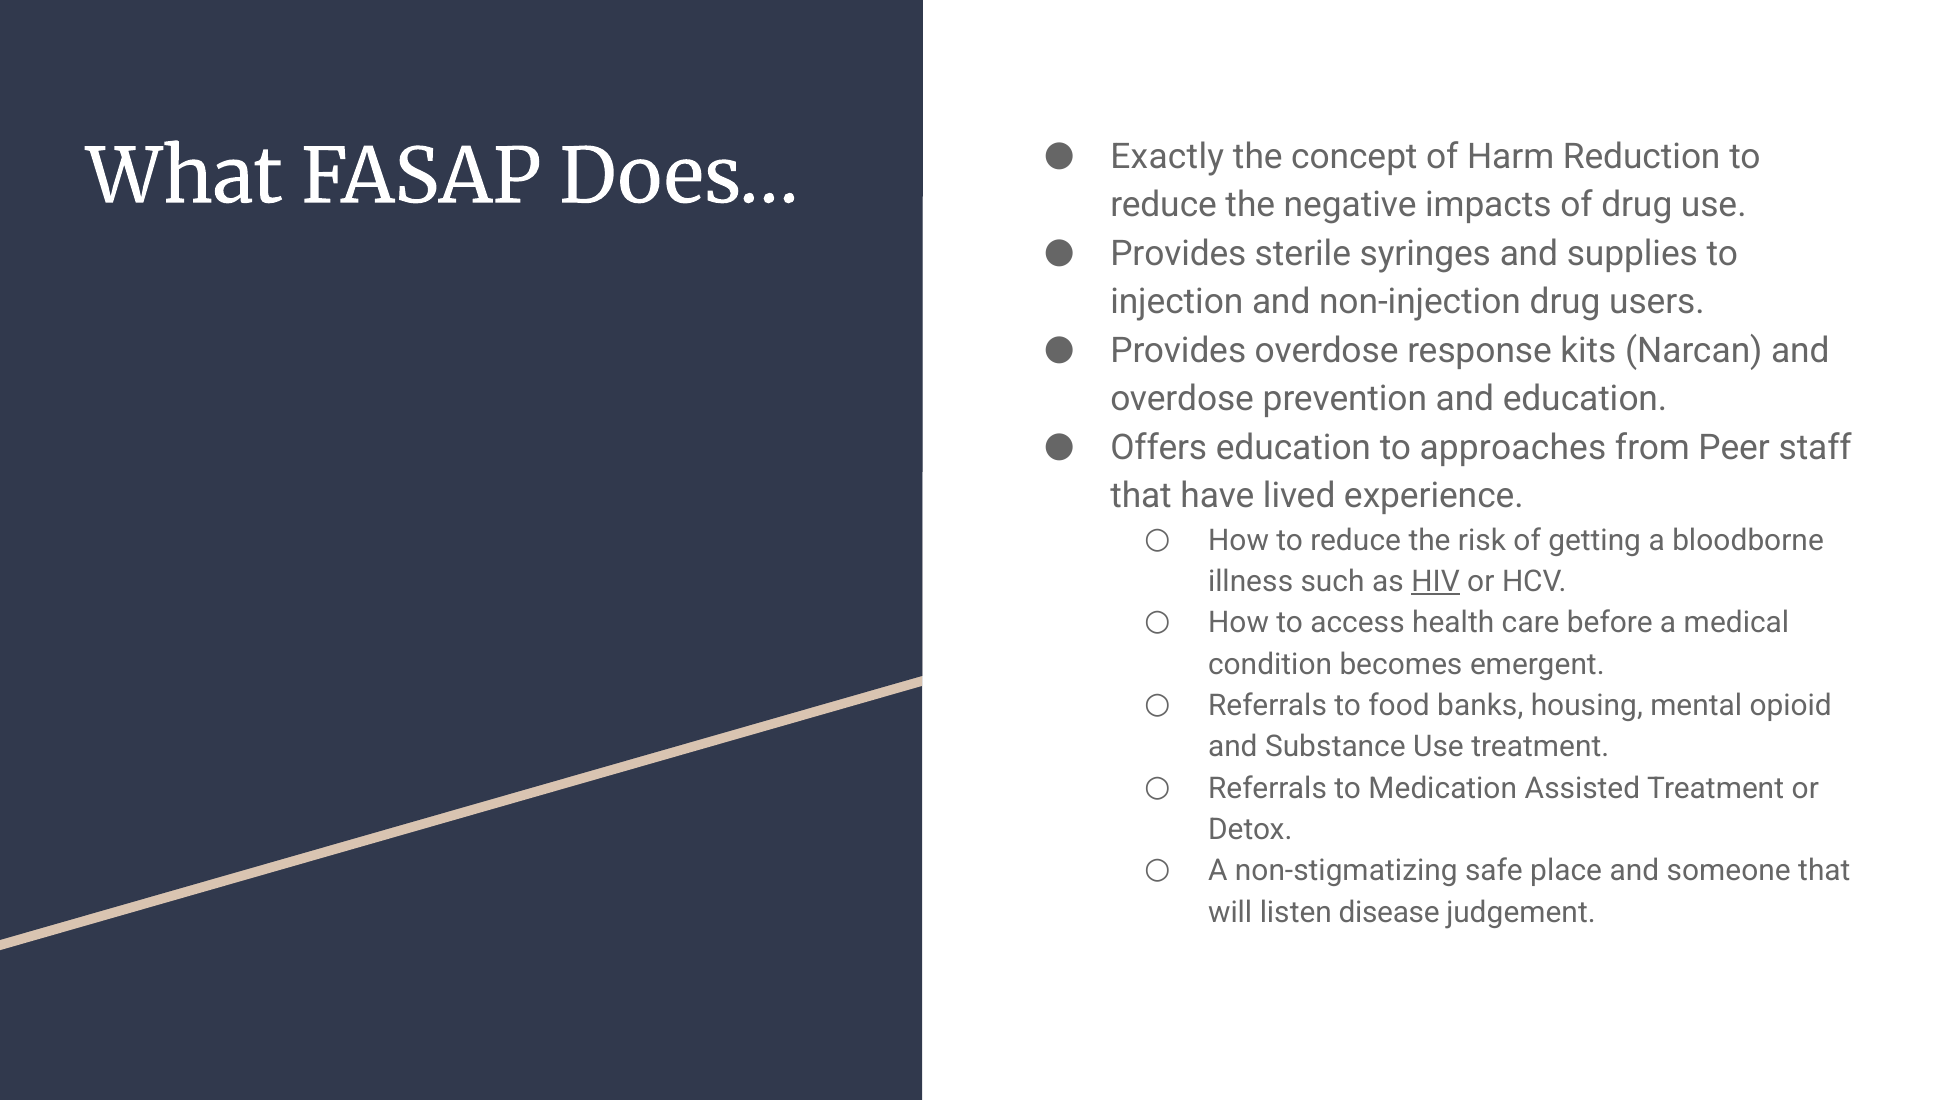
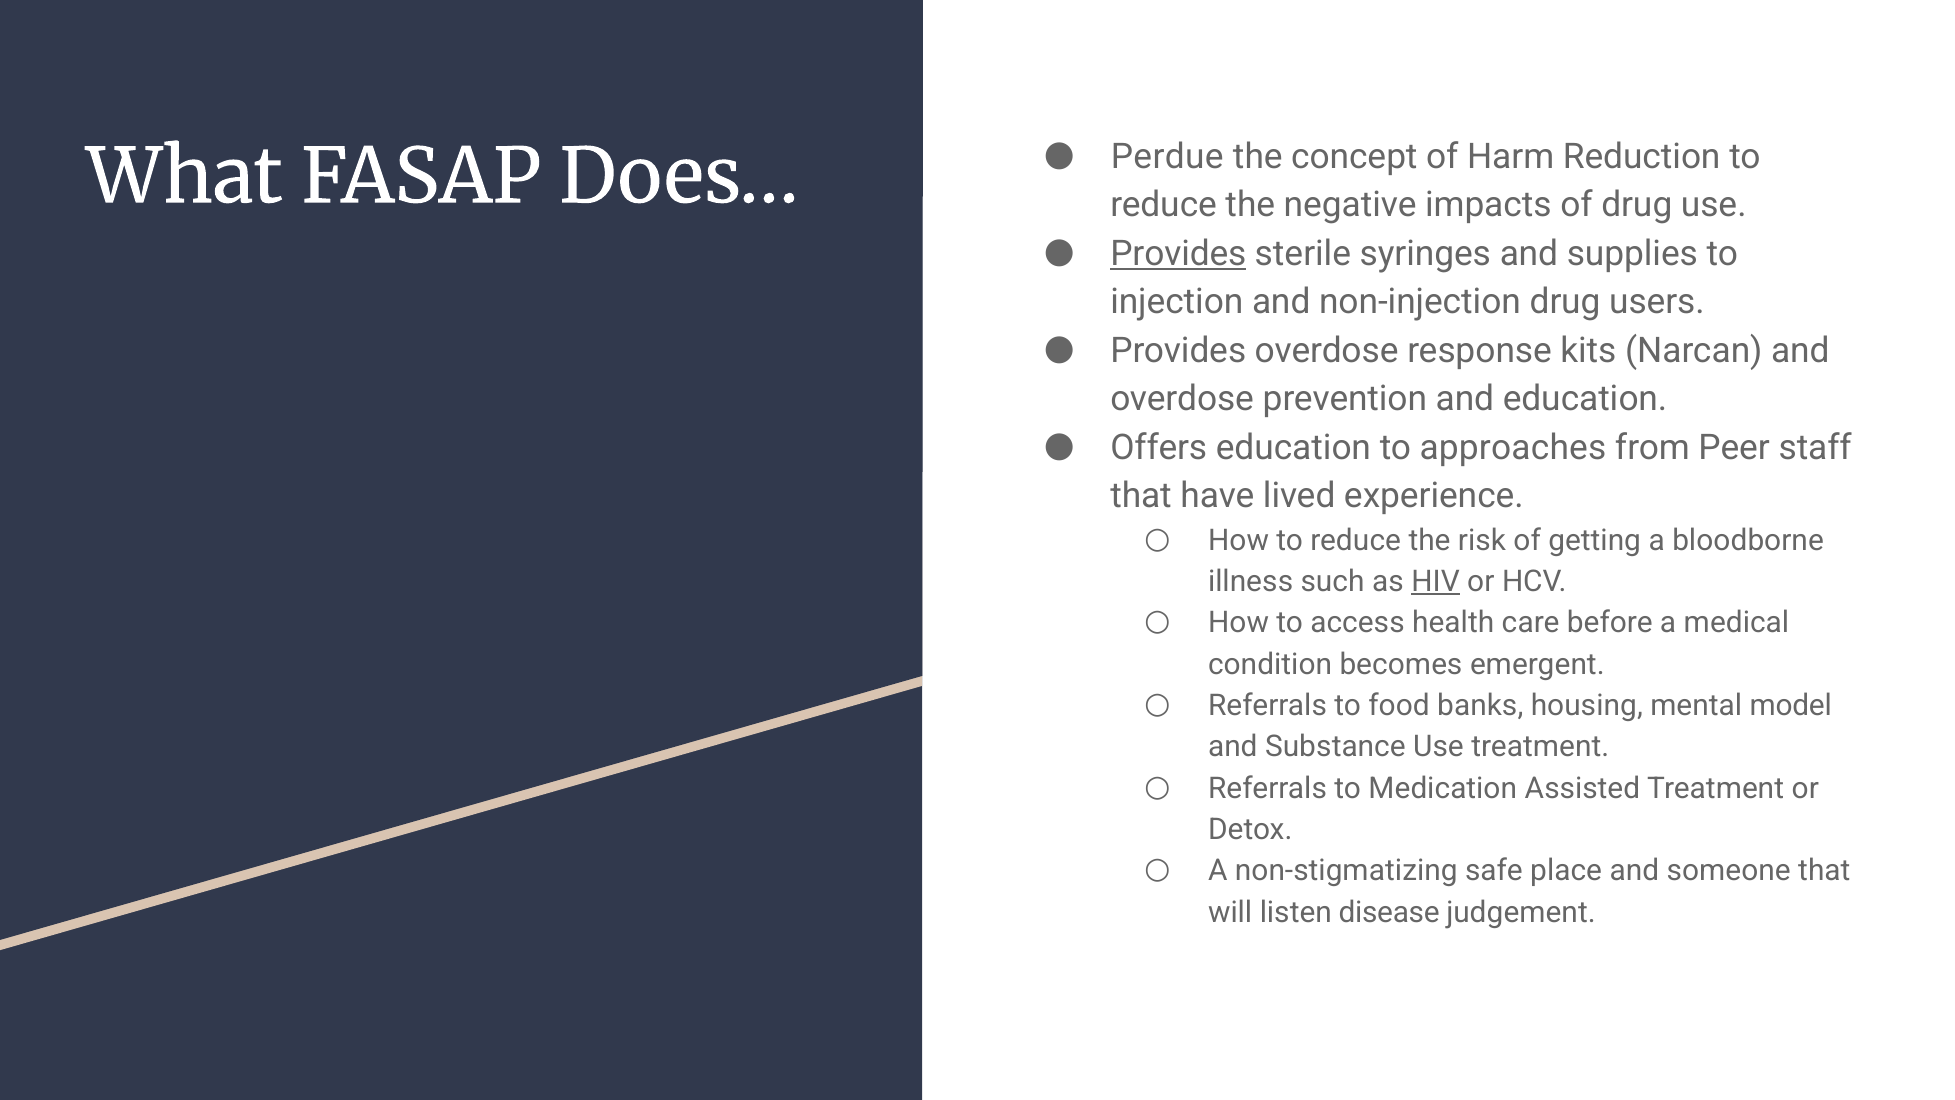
Exactly: Exactly -> Perdue
Provides at (1178, 253) underline: none -> present
opioid: opioid -> model
